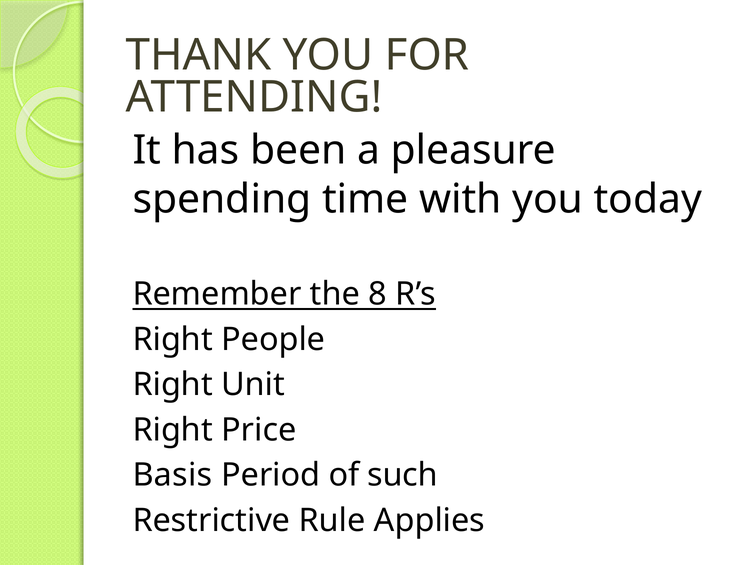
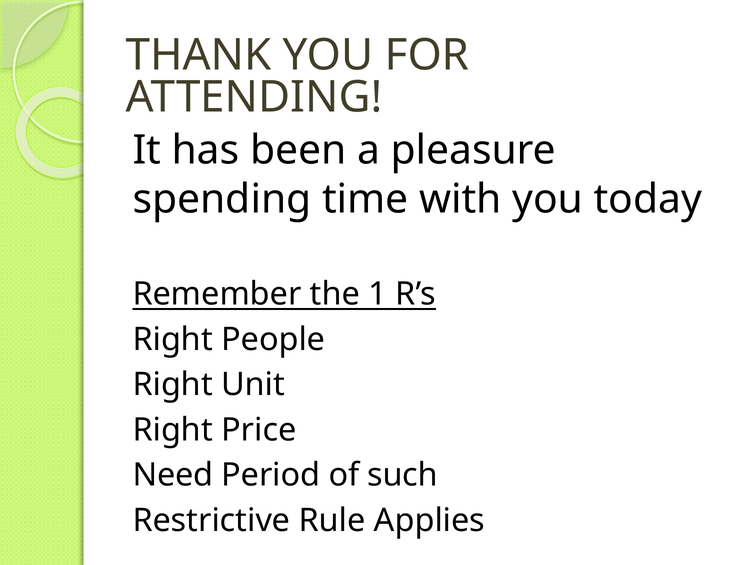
8: 8 -> 1
Basis: Basis -> Need
